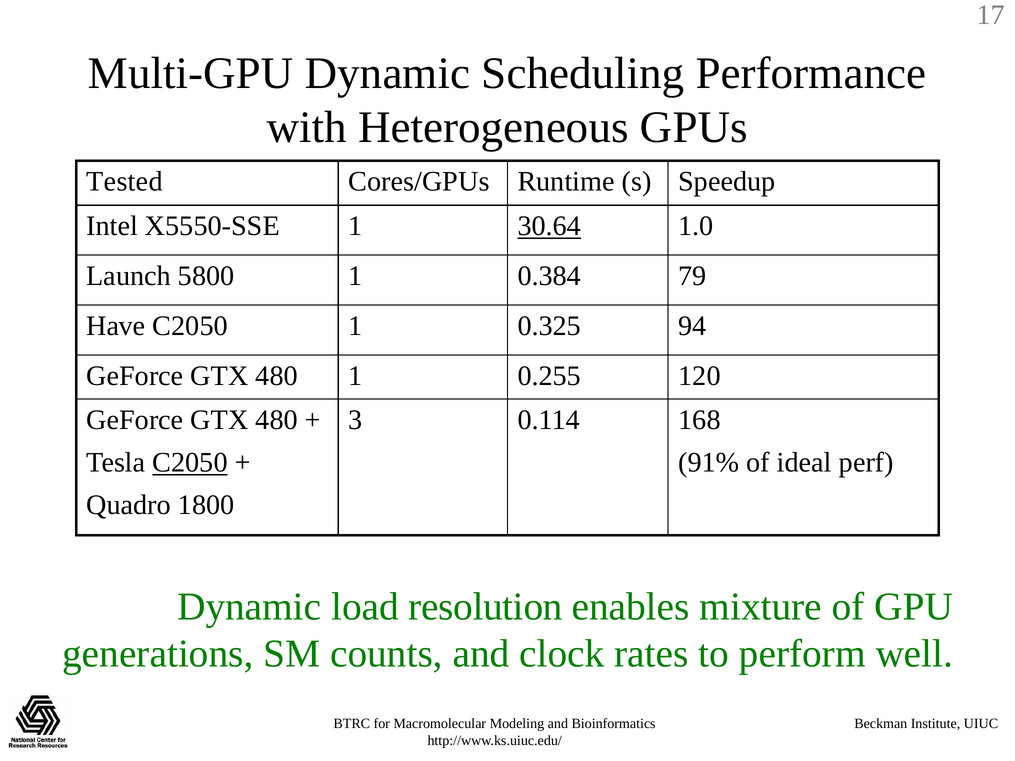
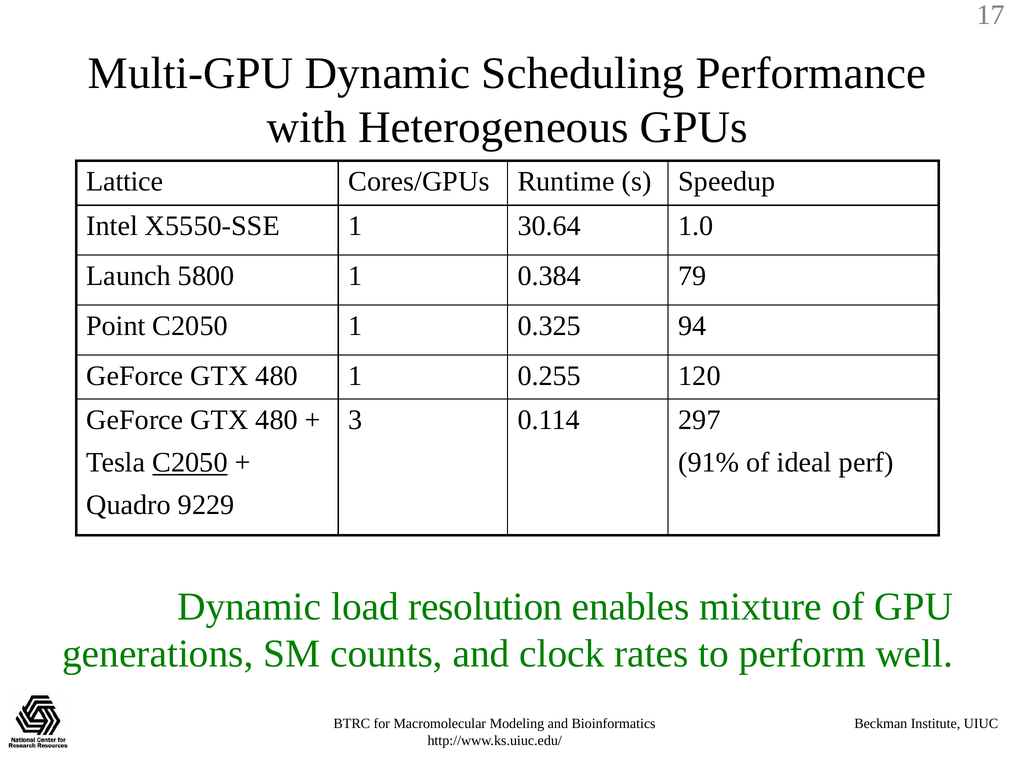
Tested: Tested -> Lattice
30.64 underline: present -> none
Have: Have -> Point
168: 168 -> 297
1800: 1800 -> 9229
